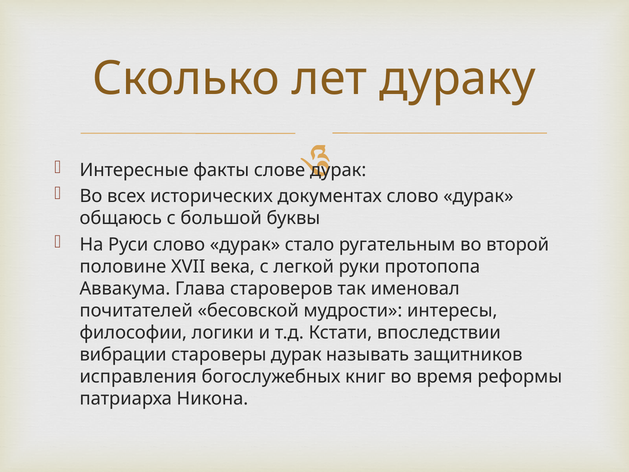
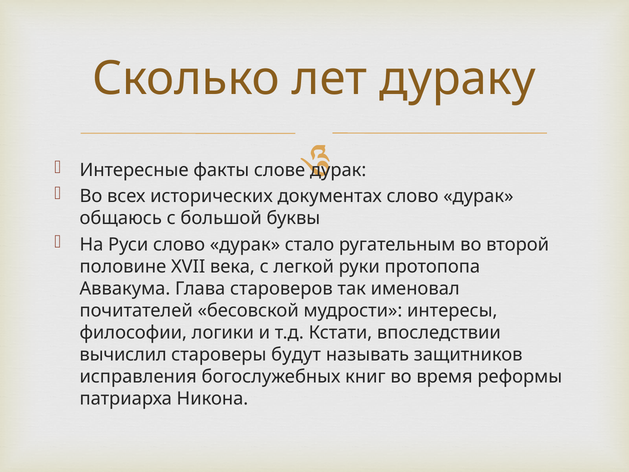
вибрации: вибрации -> вычислил
староверы дурак: дурак -> будут
